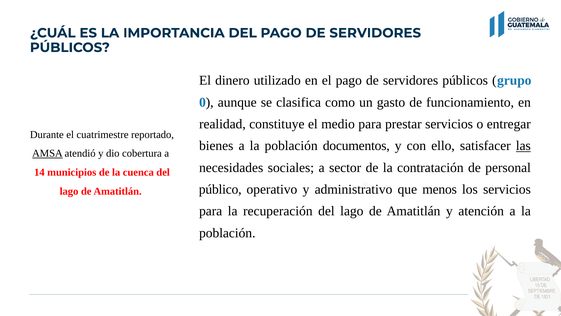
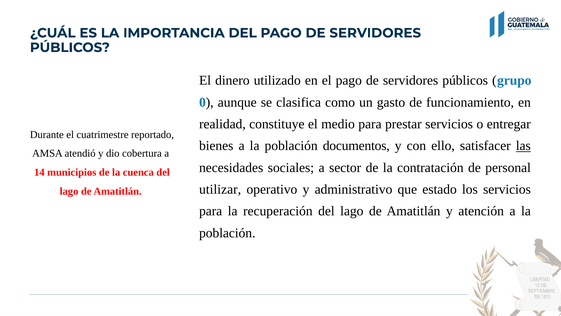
AMSA underline: present -> none
público: público -> utilizar
menos: menos -> estado
